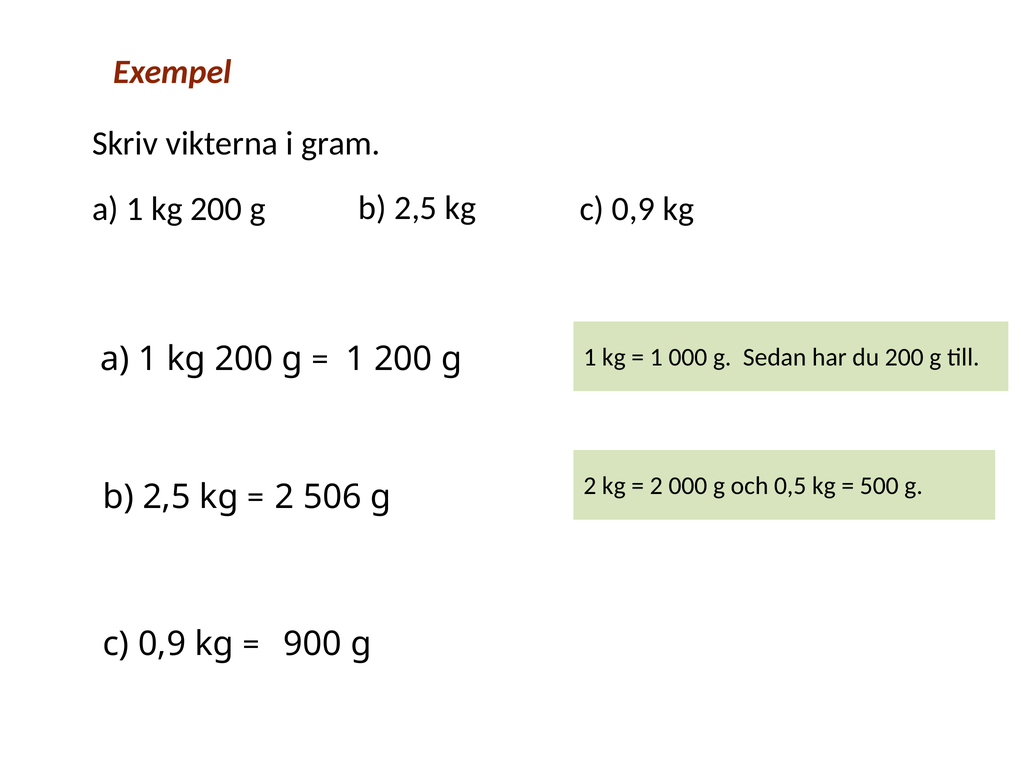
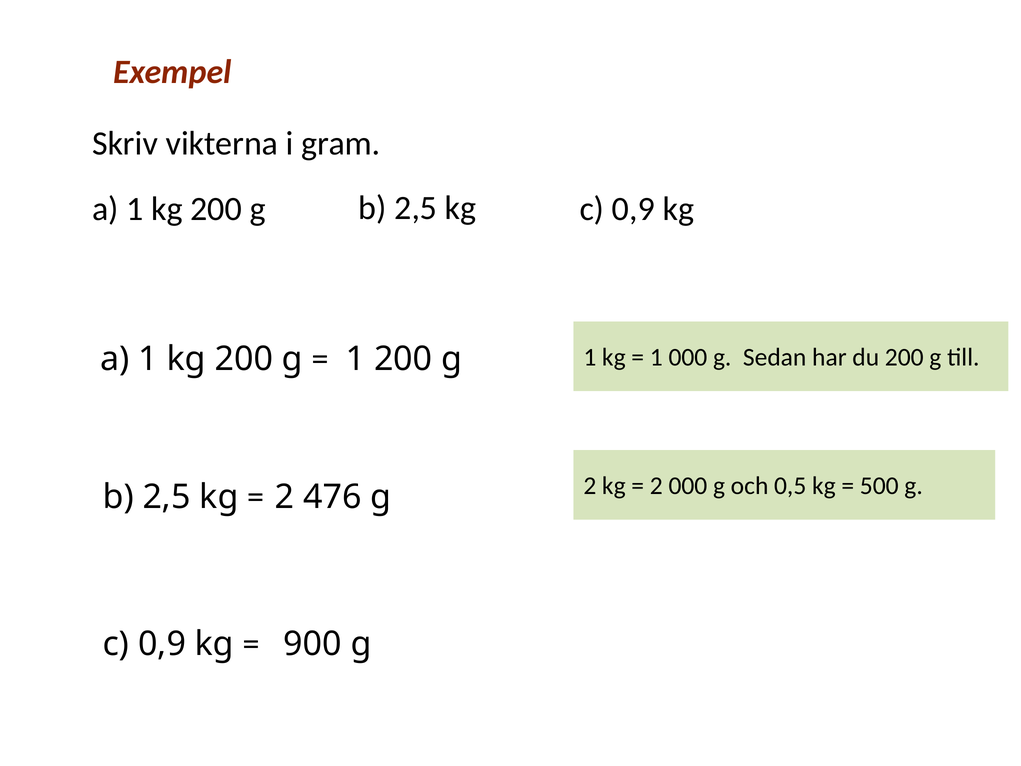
506: 506 -> 476
